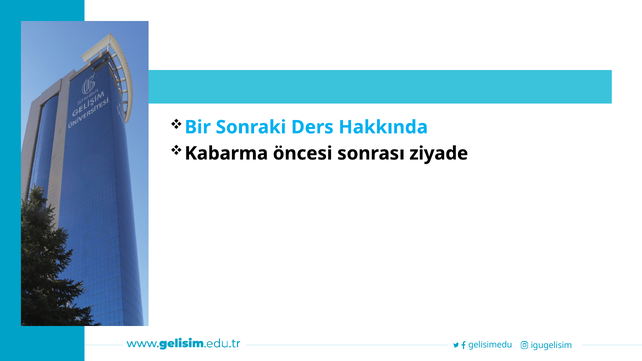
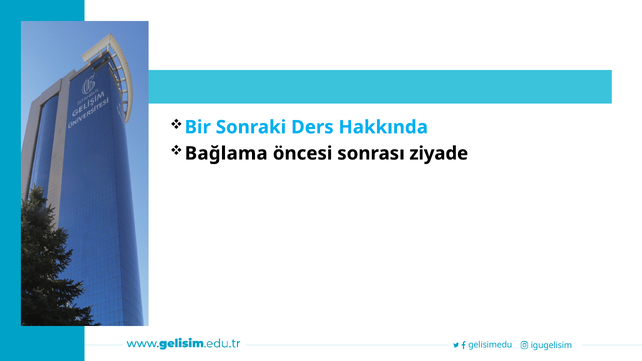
Kabarma: Kabarma -> Bağlama
